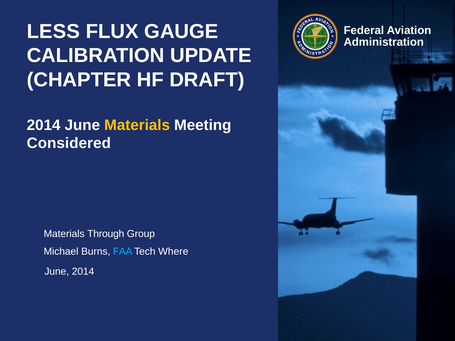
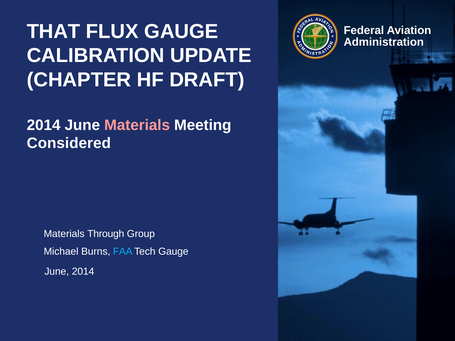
LESS: LESS -> THAT
Materials at (137, 125) colour: yellow -> pink
Tech Where: Where -> Gauge
